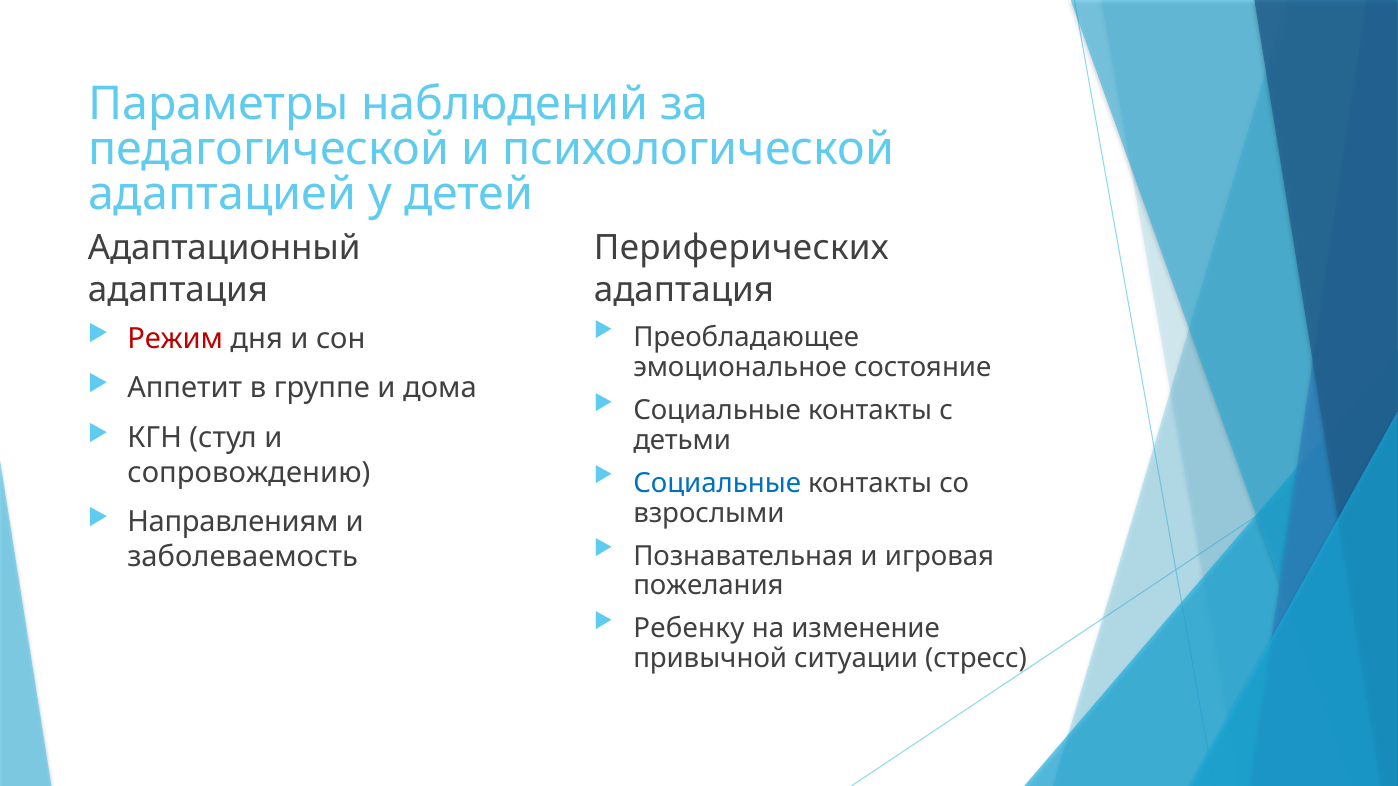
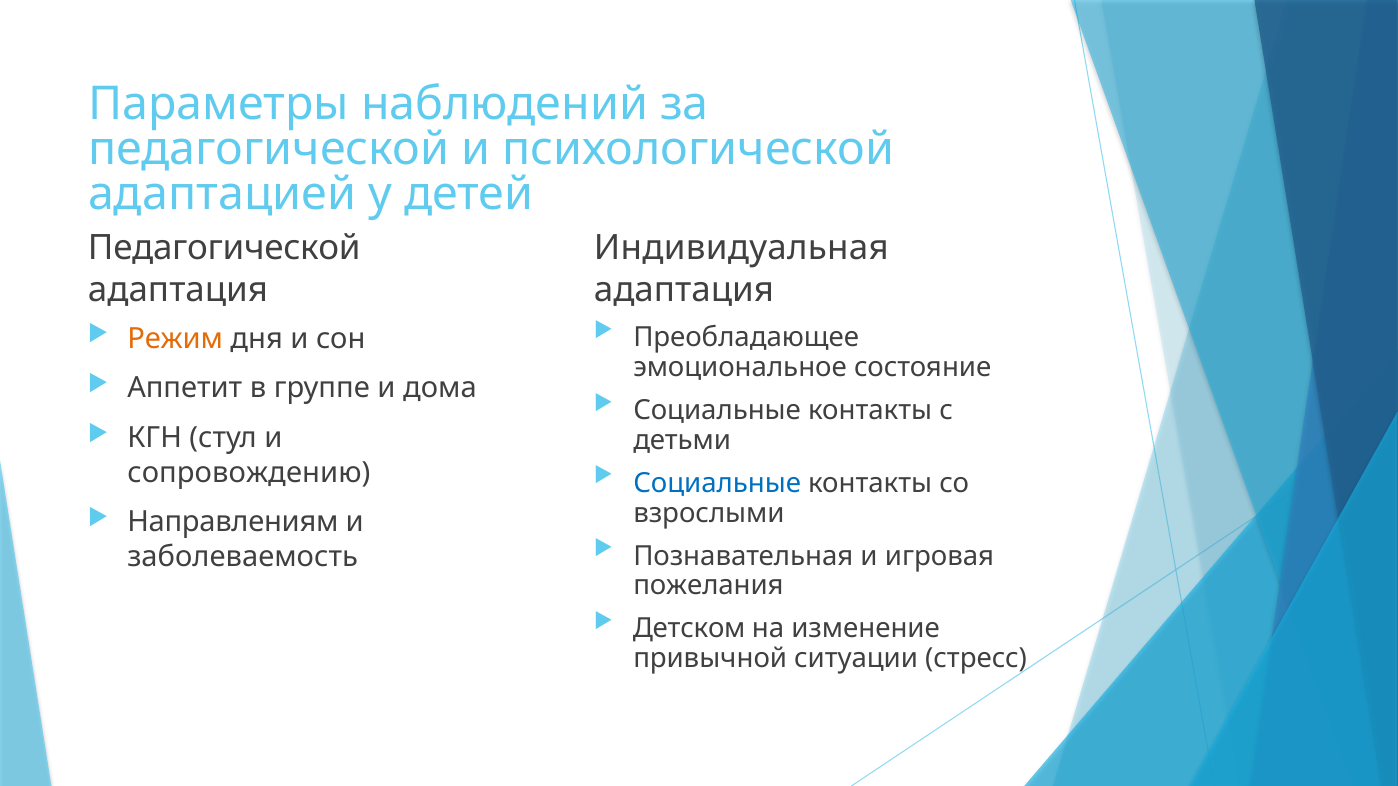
Адаптационный at (224, 248): Адаптационный -> Педагогической
Периферических: Периферических -> Индивидуальная
Режим colour: red -> orange
Ребенку: Ребенку -> Детском
